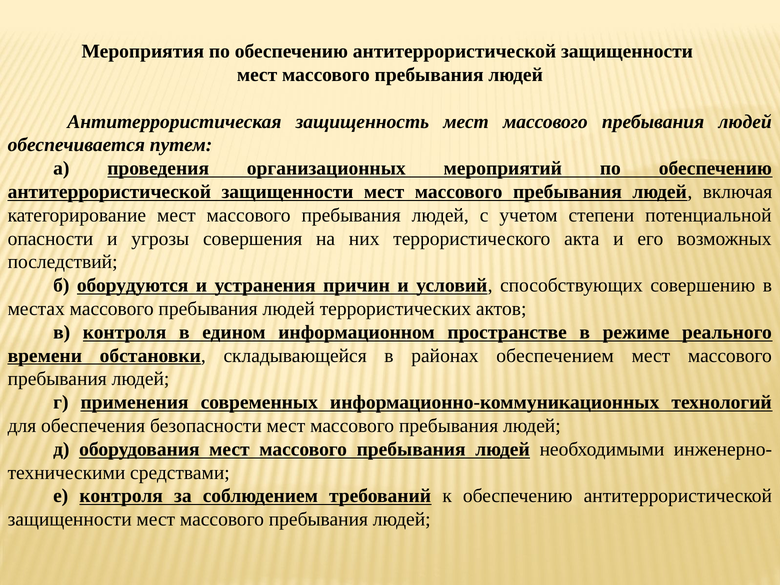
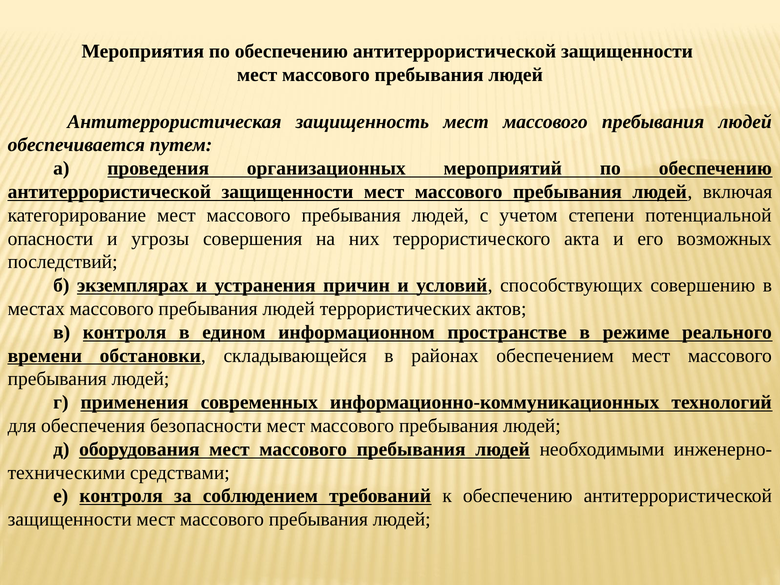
оборудуются: оборудуются -> экземплярах
